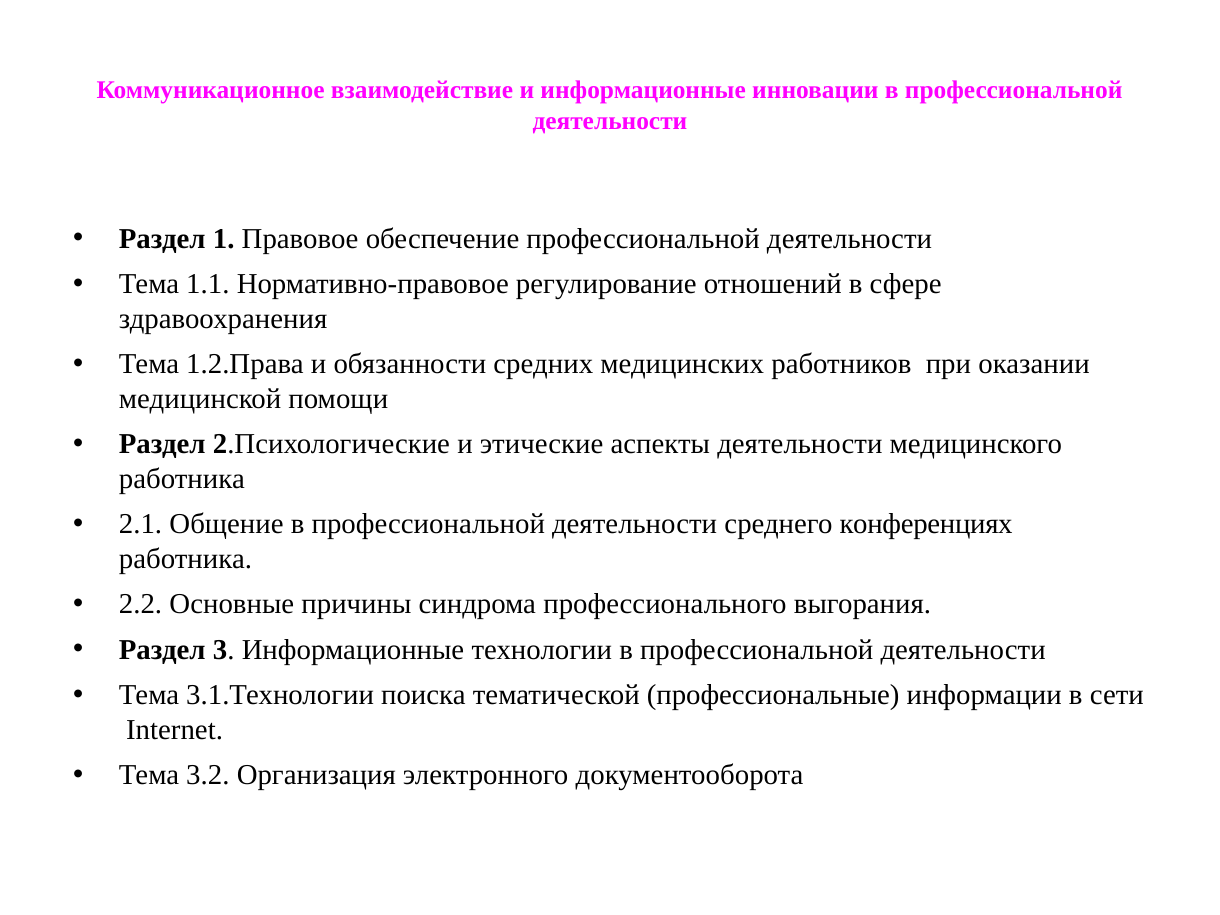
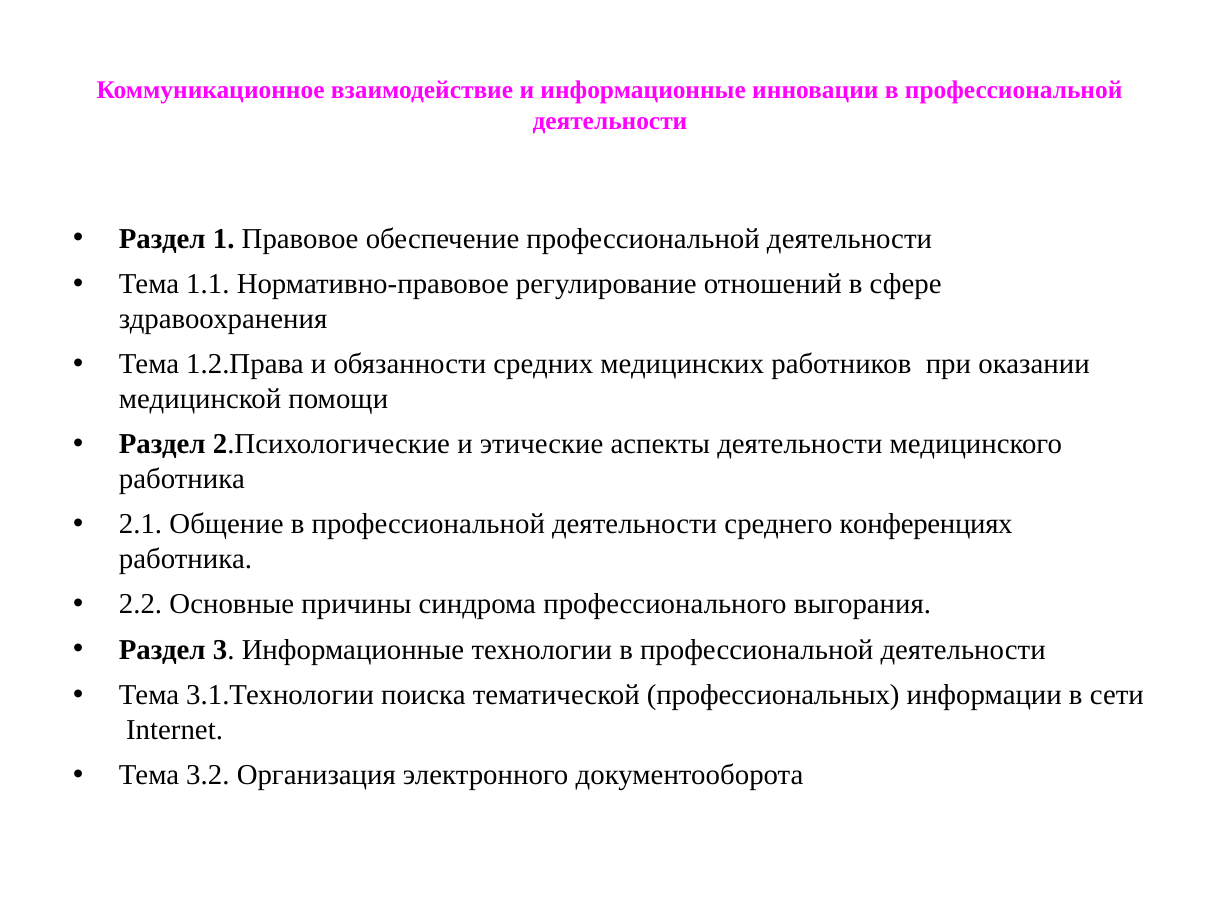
профессиональные: профессиональные -> профессиональных
